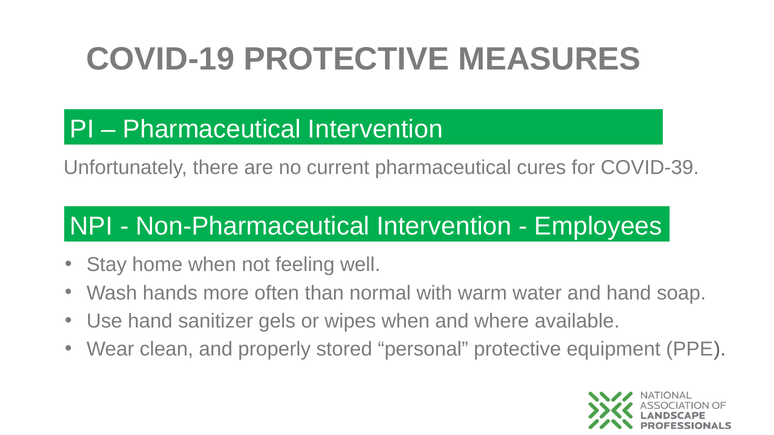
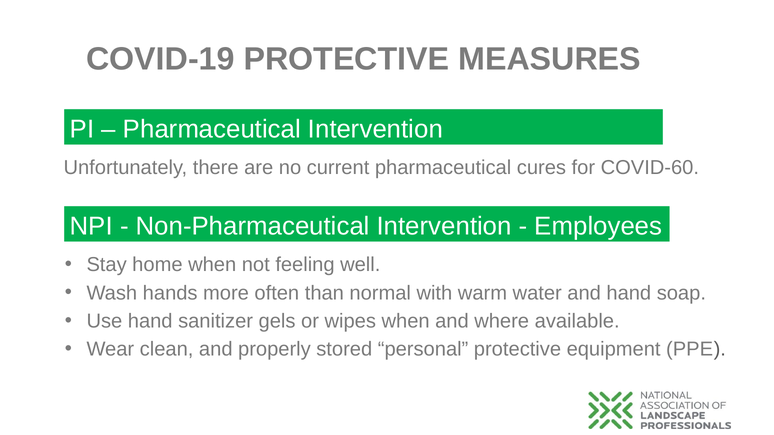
COVID-39: COVID-39 -> COVID-60
